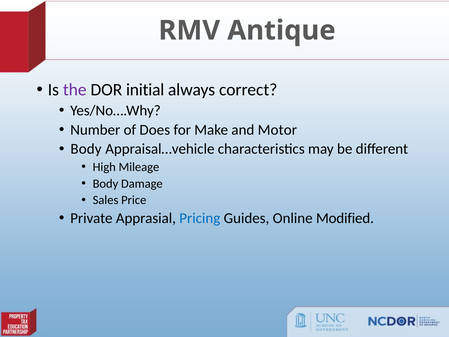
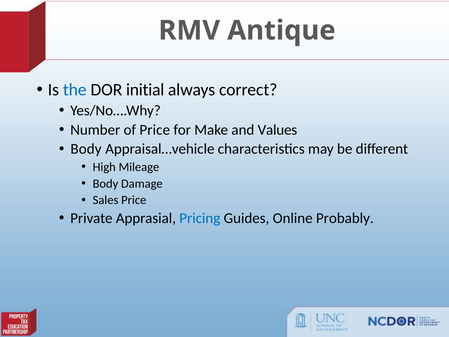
the colour: purple -> blue
of Does: Does -> Price
Motor: Motor -> Values
Modified: Modified -> Probably
